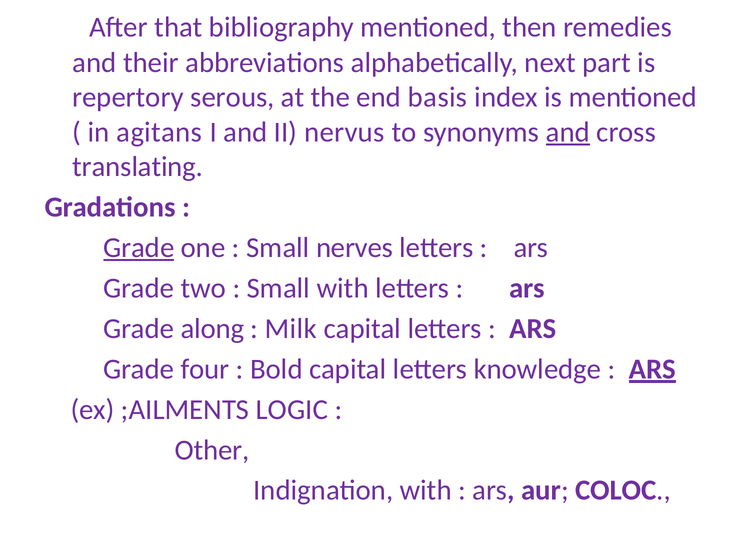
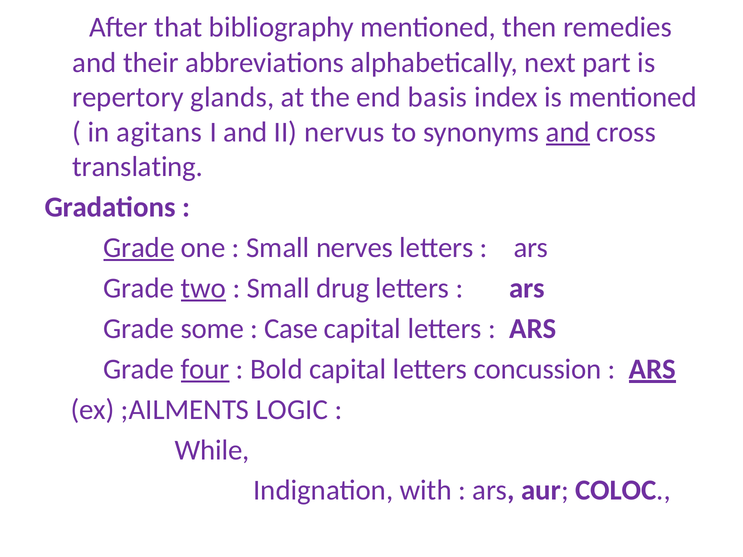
serous: serous -> glands
two underline: none -> present
Small with: with -> drug
along: along -> some
Milk: Milk -> Case
four underline: none -> present
knowledge: knowledge -> concussion
Other: Other -> While
